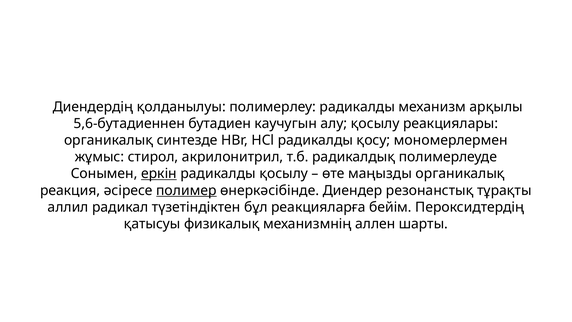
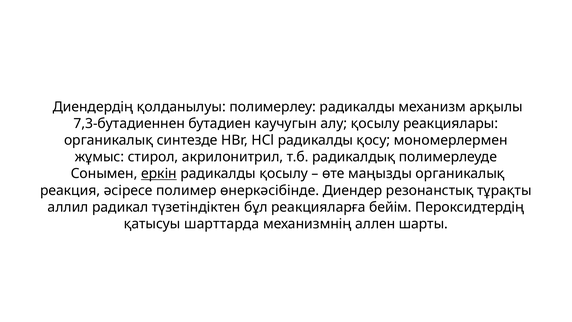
5,6-бутадиеннен: 5,6-бутадиеннен -> 7,3-бутадиеннен
полимер underline: present -> none
физикалық: физикалық -> шарттарда
